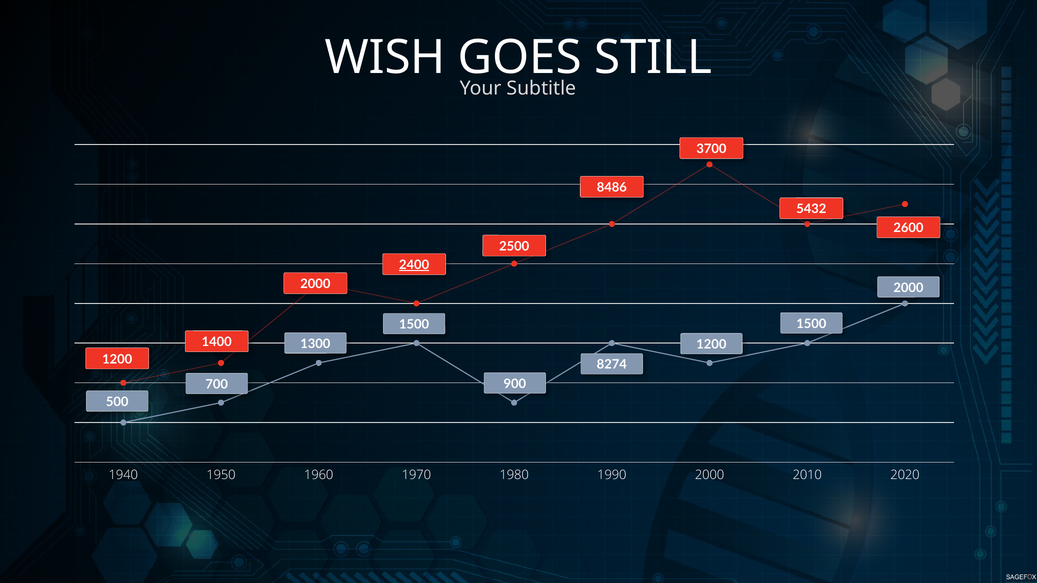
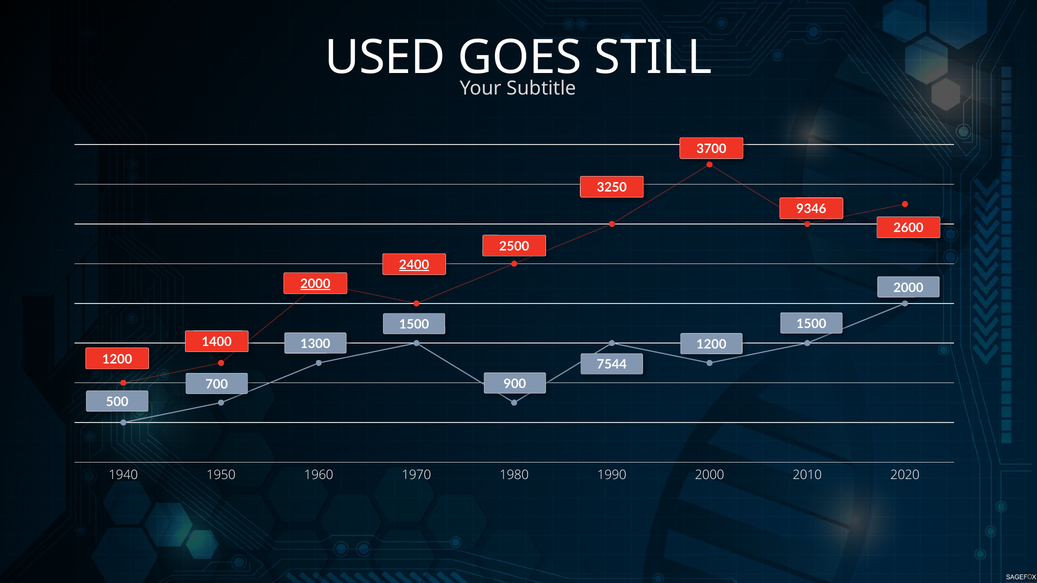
WISH: WISH -> USED
8486: 8486 -> 3250
5432: 5432 -> 9346
2000 at (315, 284) underline: none -> present
8274: 8274 -> 7544
